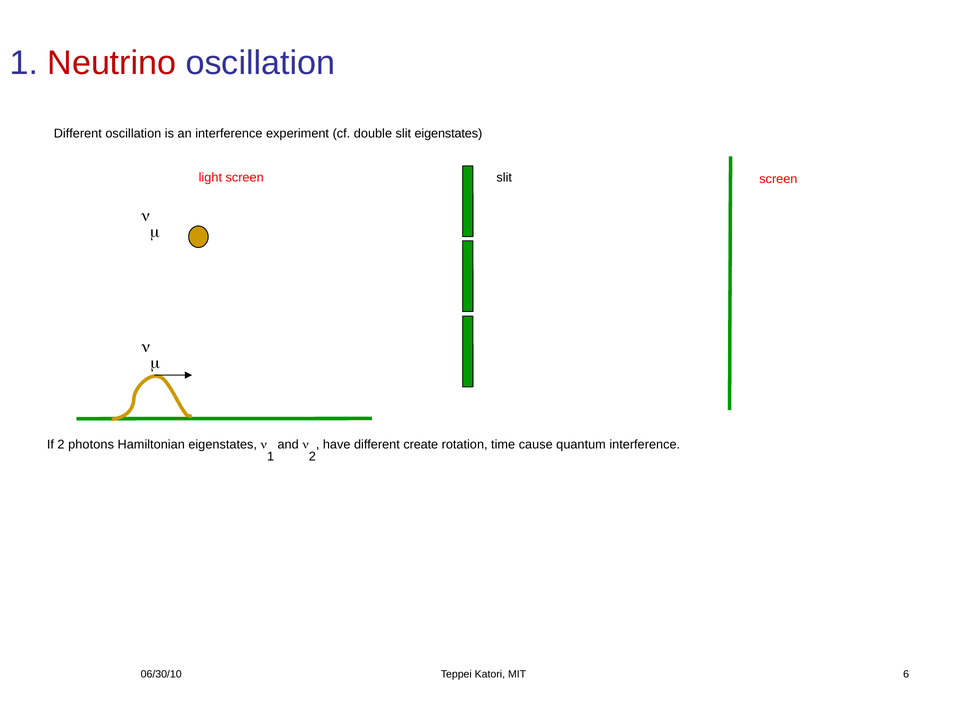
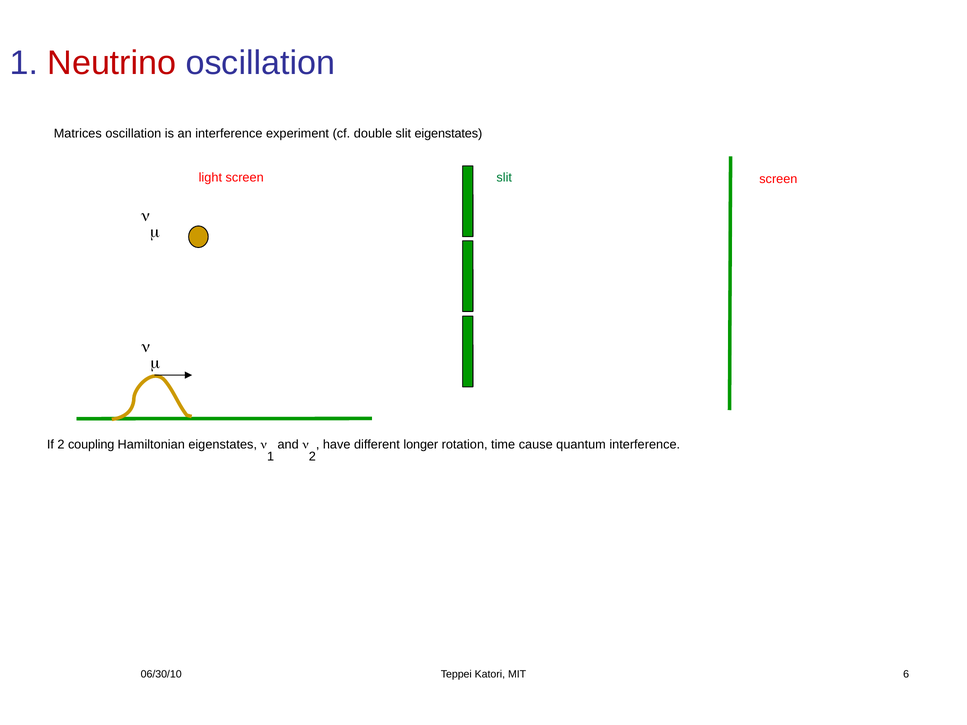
Different at (78, 134): Different -> Matrices
slit at (504, 178) colour: black -> green
photons: photons -> coupling
create: create -> longer
